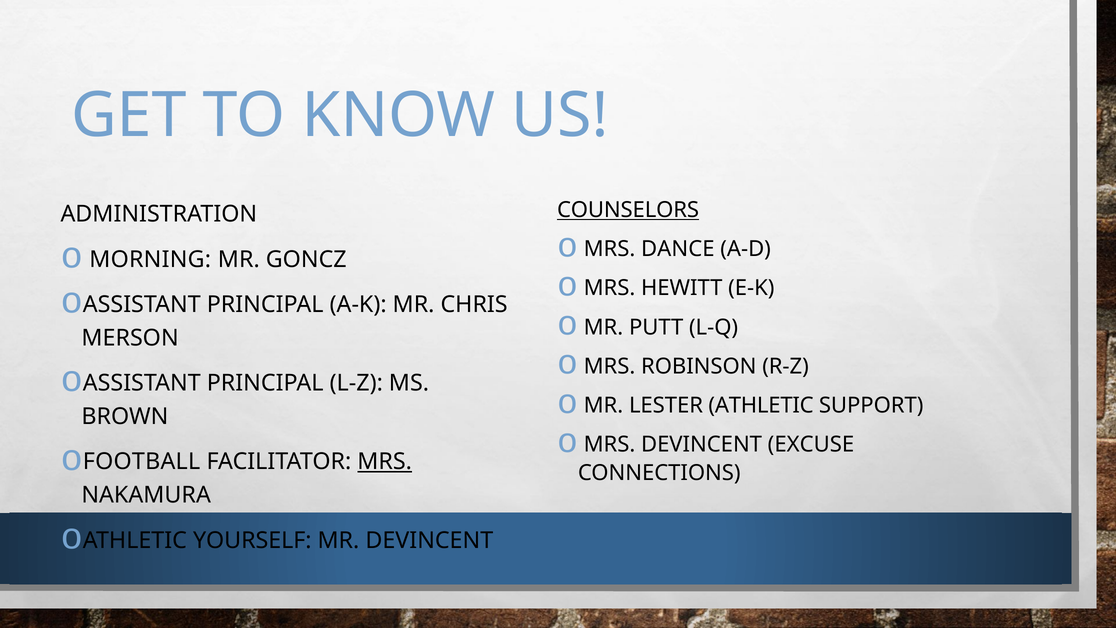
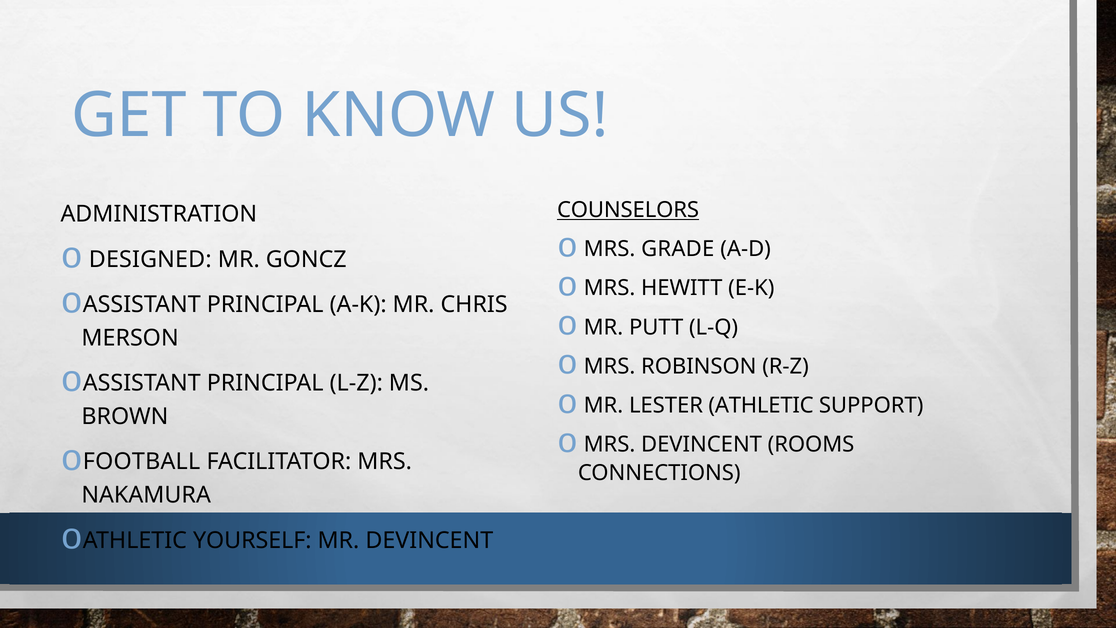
DANCE: DANCE -> GRADE
MORNING: MORNING -> DESIGNED
EXCUSE: EXCUSE -> ROOMS
MRS at (385, 462) underline: present -> none
